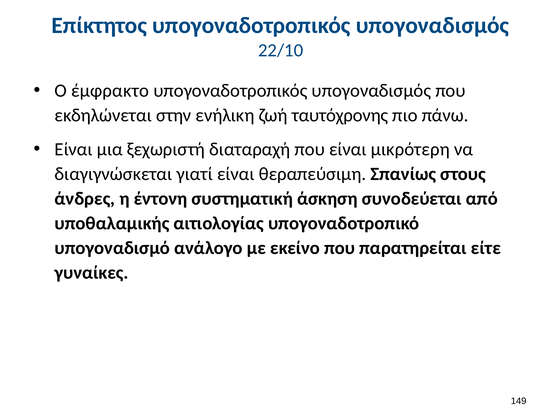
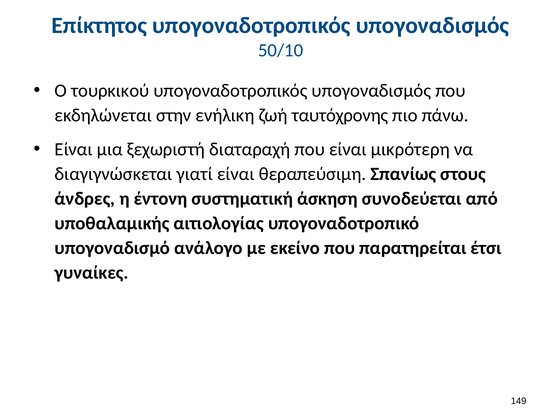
22/10: 22/10 -> 50/10
έμφρακτο: έμφρακτο -> τουρκικού
είτε: είτε -> έτσι
